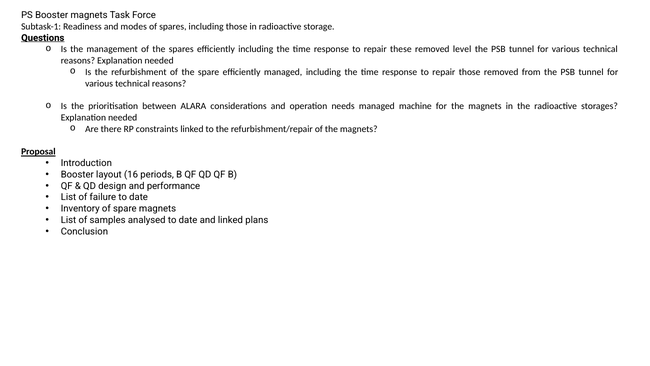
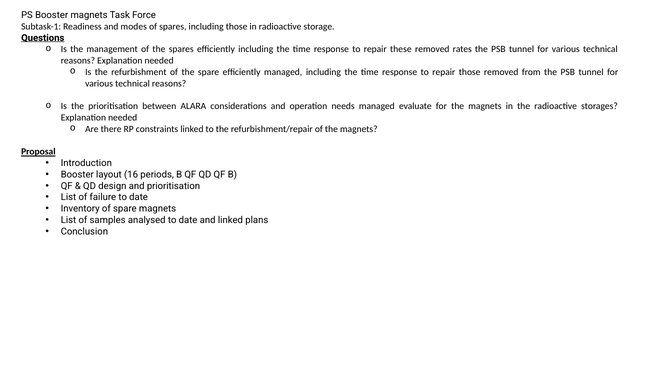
level: level -> rates
machine: machine -> evaluate
and performance: performance -> prioritisation
